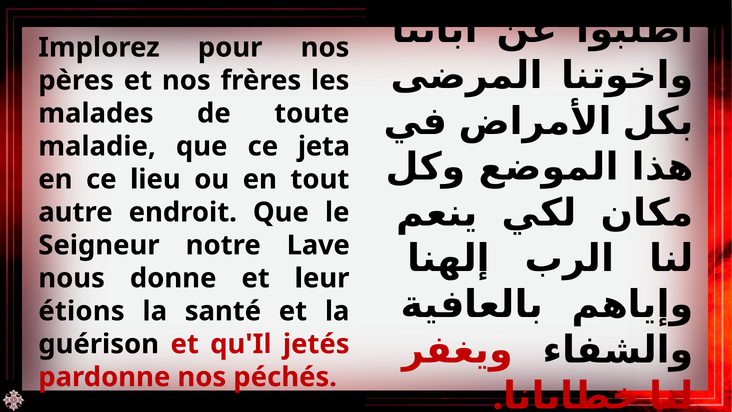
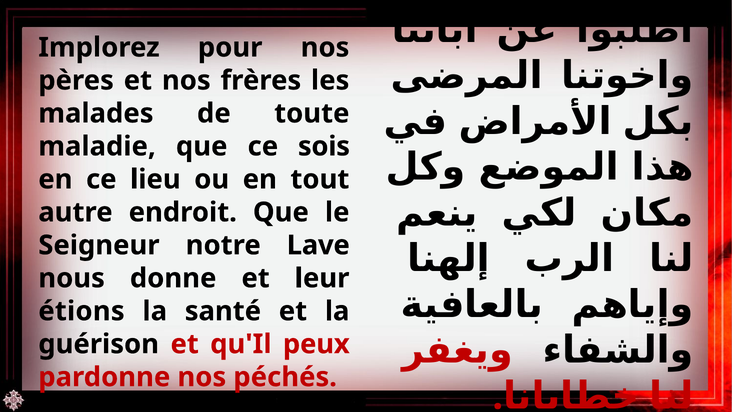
jeta: jeta -> sois
jetés: jetés -> peux
